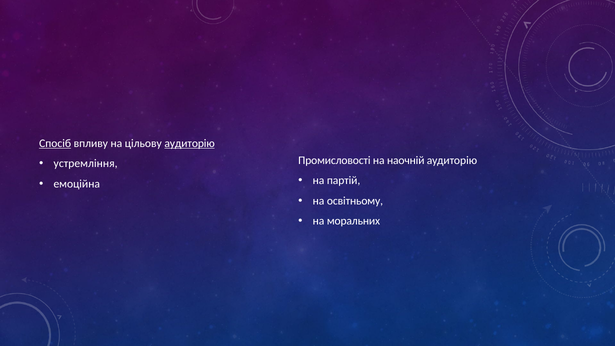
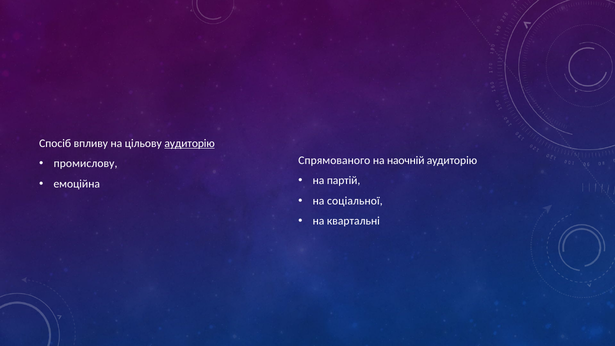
Спосіб underline: present -> none
Промисловості: Промисловості -> Спрямованого
устремління: устремління -> промислову
освітньому: освітньому -> соціальної
моральних: моральних -> квартальні
